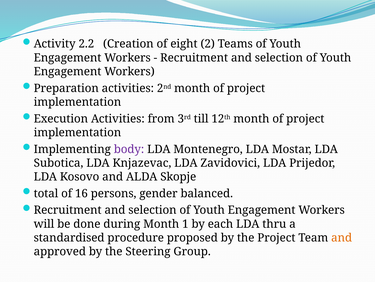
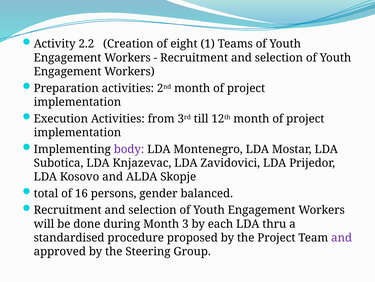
2: 2 -> 1
1: 1 -> 3
and at (342, 237) colour: orange -> purple
